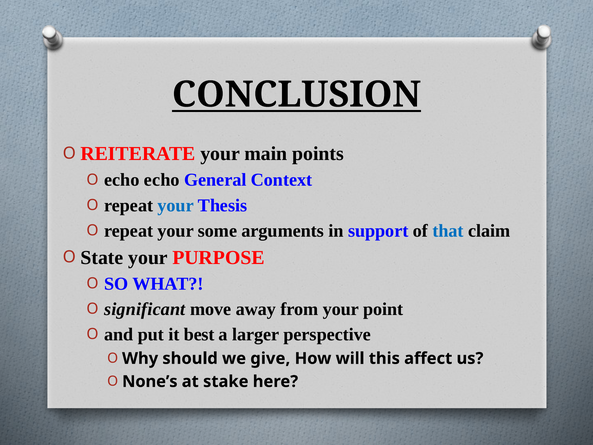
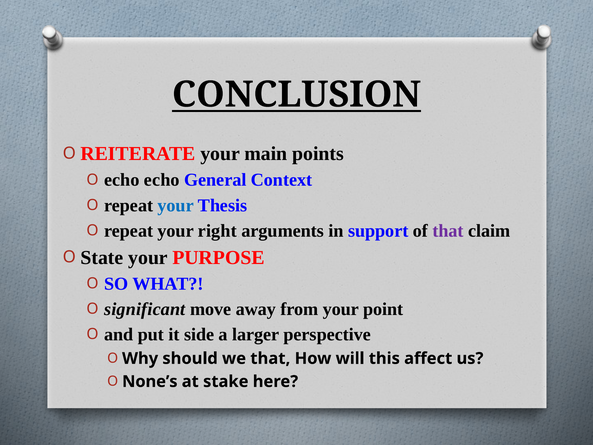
some: some -> right
that at (448, 231) colour: blue -> purple
best: best -> side
we give: give -> that
